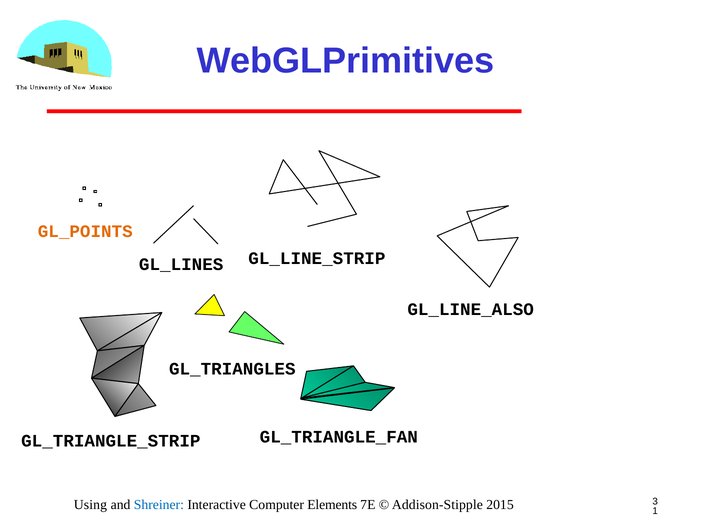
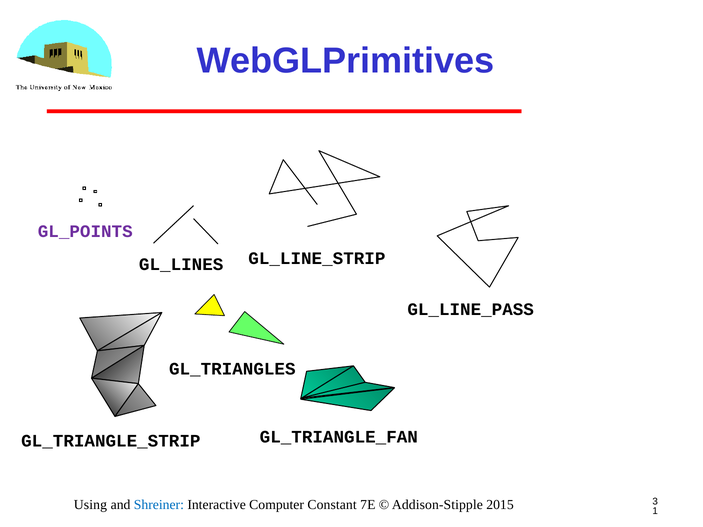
GL_POINTS colour: orange -> purple
GL_LINE_ALSO: GL_LINE_ALSO -> GL_LINE_PASS
Elements: Elements -> Constant
